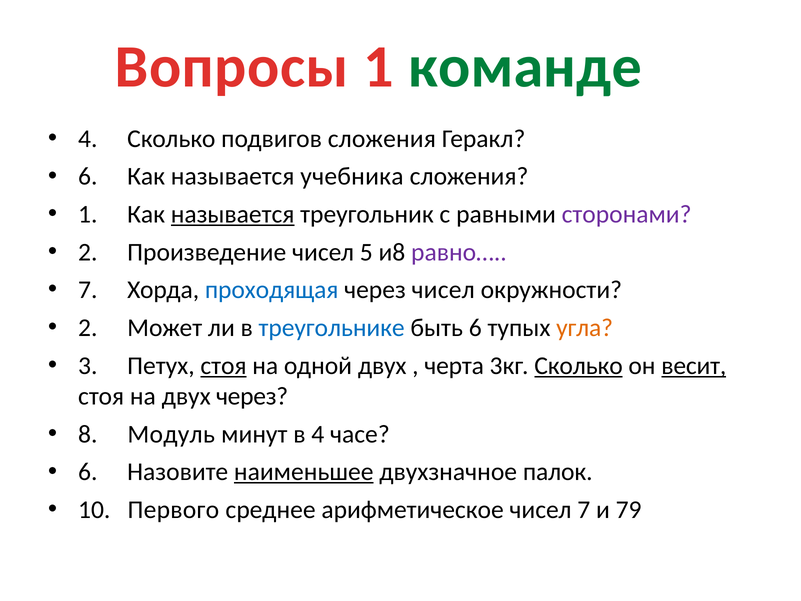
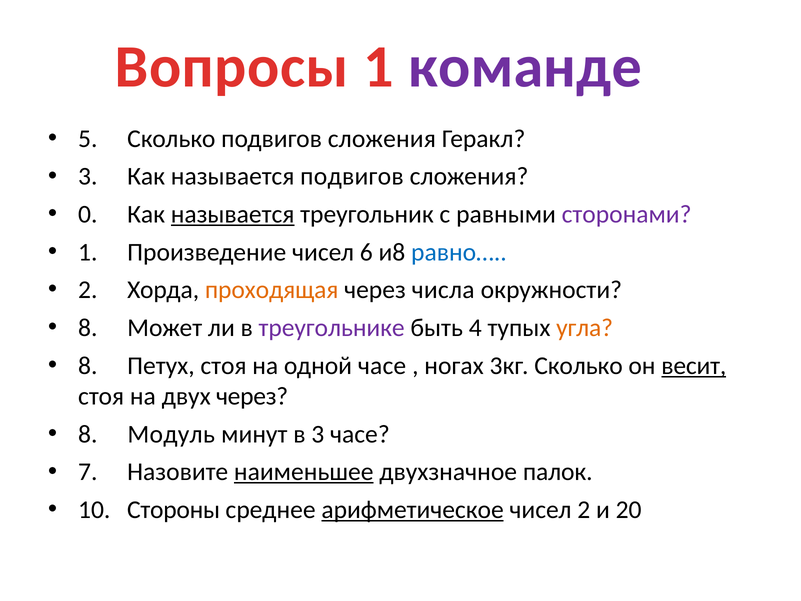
команде colour: green -> purple
4 at (88, 139): 4 -> 5
6 at (88, 176): 6 -> 3
называется учебника: учебника -> подвигов
1 at (88, 214): 1 -> 0
2 at (88, 252): 2 -> 1
5: 5 -> 6
равно… colour: purple -> blue
7 at (88, 290): 7 -> 2
проходящая colour: blue -> orange
через чисел: чисел -> числа
2 at (88, 328): 2 -> 8
треугольнике colour: blue -> purple
быть 6: 6 -> 4
3 at (88, 365): 3 -> 8
стоя at (223, 365) underline: present -> none
одной двух: двух -> часе
черта: черта -> ногах
Сколько at (579, 365) underline: present -> none
в 4: 4 -> 3
6 at (88, 472): 6 -> 7
Первого: Первого -> Стороны
арифметическое underline: none -> present
чисел 7: 7 -> 2
79: 79 -> 20
